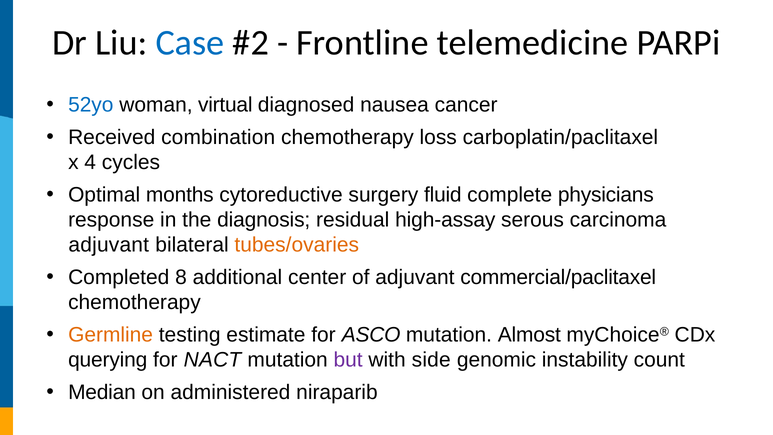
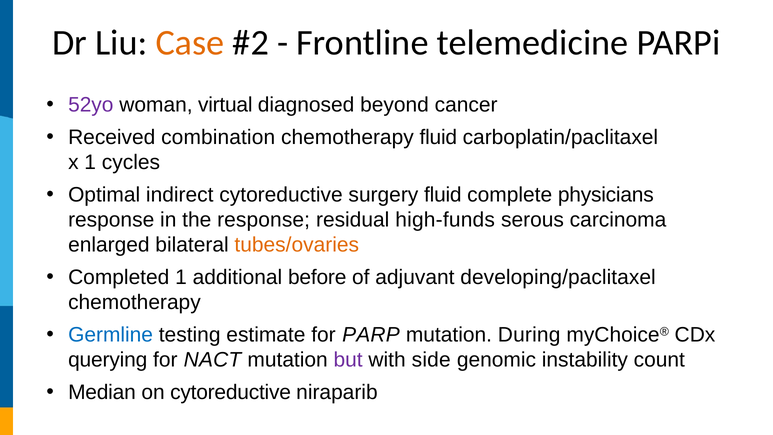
Case colour: blue -> orange
52yo colour: blue -> purple
nausea: nausea -> beyond
chemotherapy loss: loss -> fluid
x 4: 4 -> 1
months: months -> indirect
the diagnosis: diagnosis -> response
high-assay: high-assay -> high-funds
adjuvant at (109, 245): adjuvant -> enlarged
Completed 8: 8 -> 1
center: center -> before
commercial/paclitaxel: commercial/paclitaxel -> developing/paclitaxel
Germline colour: orange -> blue
ASCO: ASCO -> PARP
Almost: Almost -> During
on administered: administered -> cytoreductive
